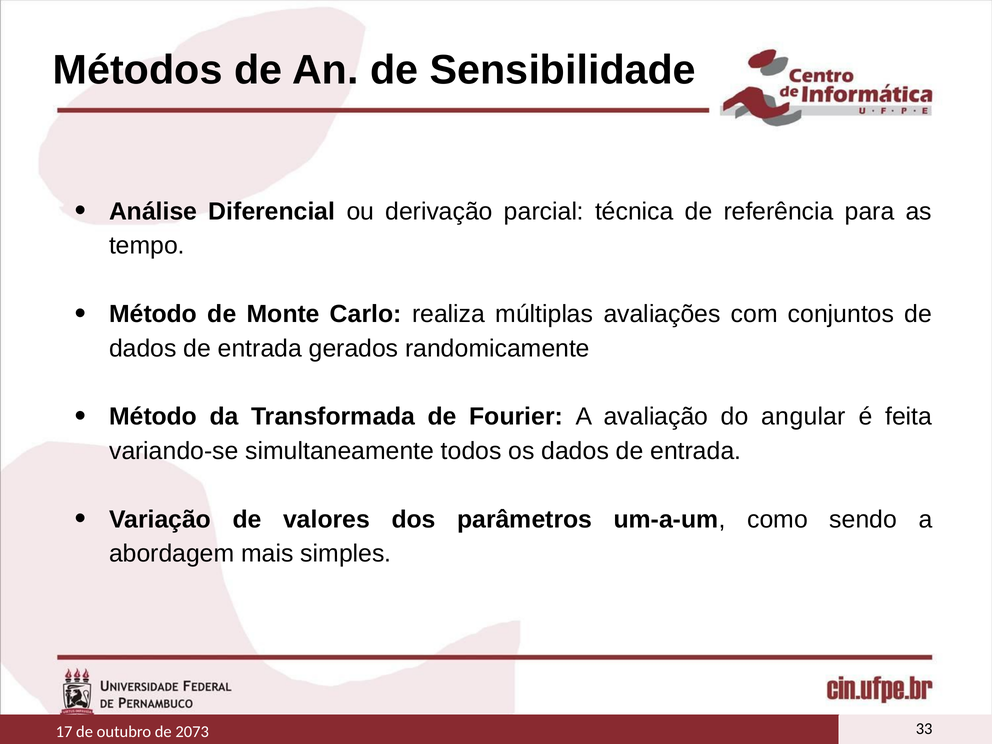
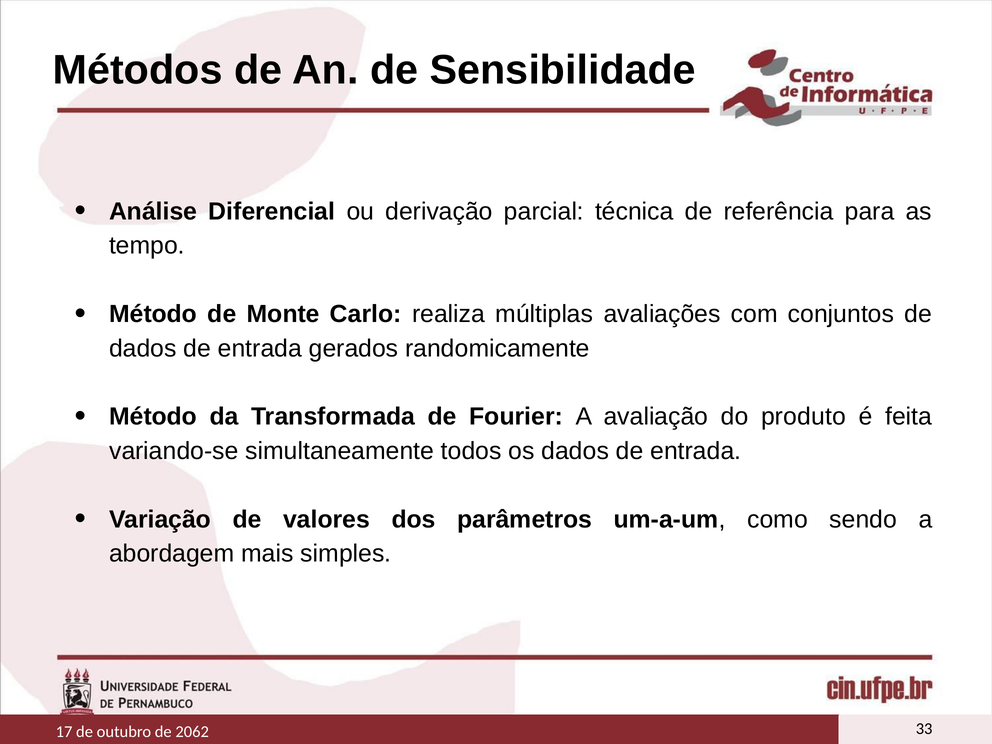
angular: angular -> produto
2073: 2073 -> 2062
